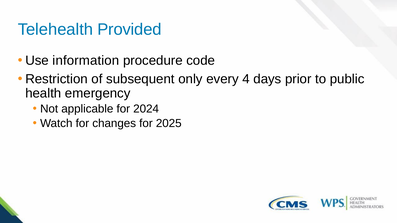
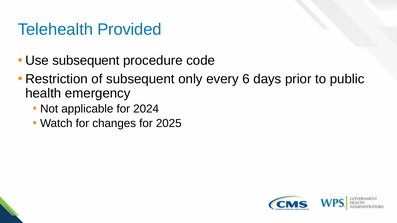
Use information: information -> subsequent
4: 4 -> 6
